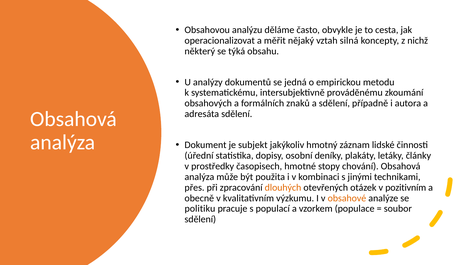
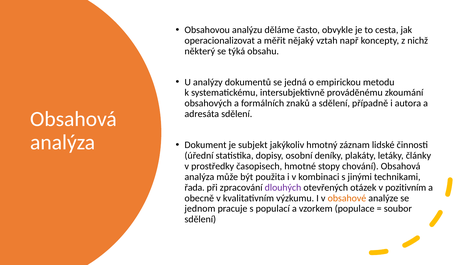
silná: silná -> např
přes: přes -> řada
dlouhých colour: orange -> purple
politiku: politiku -> jednom
